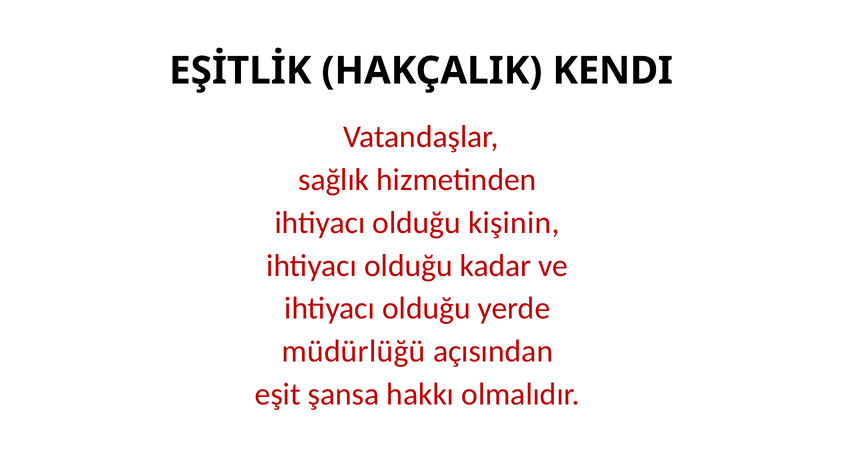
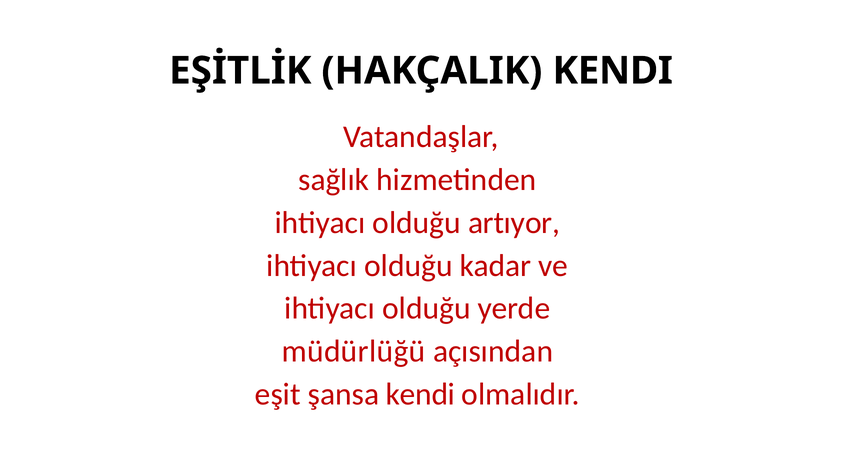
kişinin: kişinin -> artıyor
şansa hakkı: hakkı -> kendi
